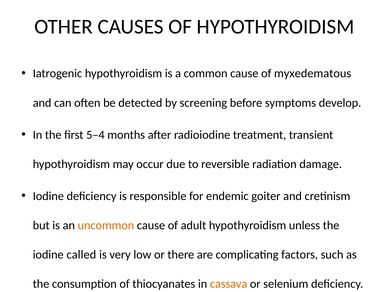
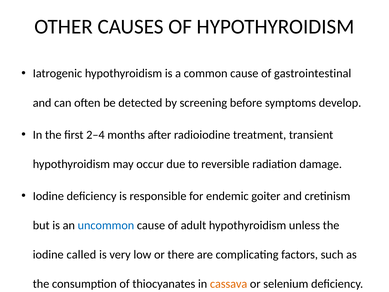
myxedematous: myxedematous -> gastrointestinal
5–4: 5–4 -> 2–4
uncommon colour: orange -> blue
